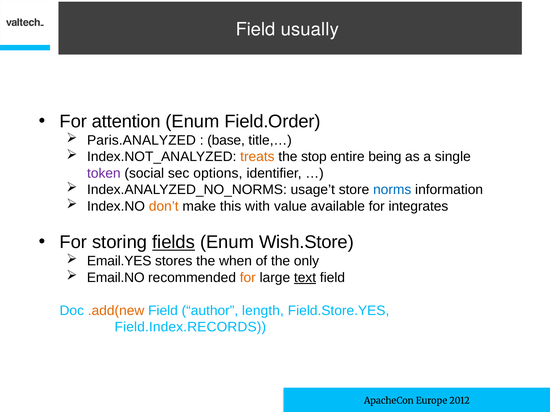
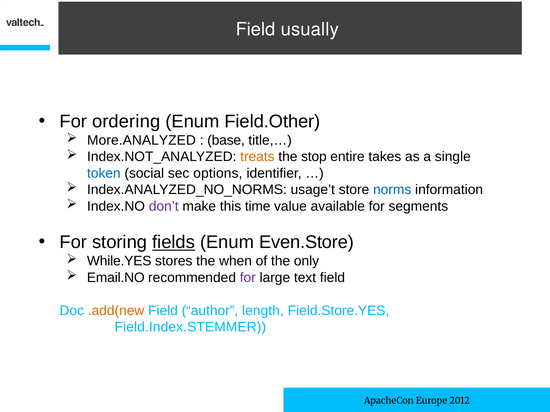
attention: attention -> ordering
Field.Order: Field.Order -> Field.Other
Paris.ANALYZED: Paris.ANALYZED -> More.ANALYZED
being: being -> takes
token colour: purple -> blue
don’t colour: orange -> purple
with: with -> time
integrates: integrates -> segments
Wish.Store: Wish.Store -> Even.Store
Email.YES: Email.YES -> While.YES
for at (248, 278) colour: orange -> purple
text underline: present -> none
Field.Index.RECORDS: Field.Index.RECORDS -> Field.Index.STEMMER
